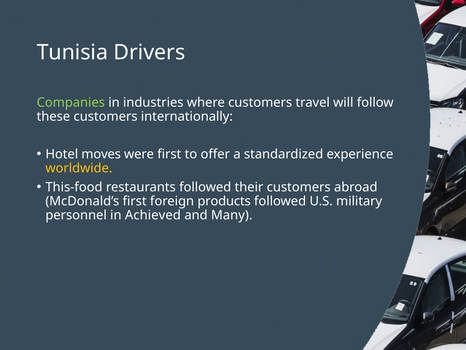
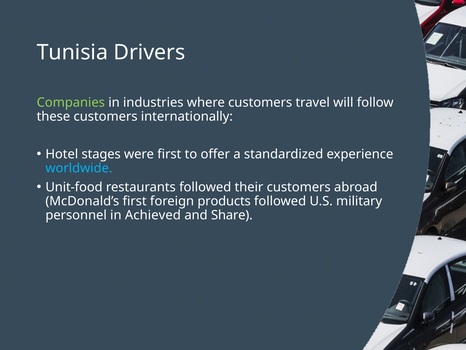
moves: moves -> stages
worldwide colour: yellow -> light blue
This-food: This-food -> Unit-food
Many: Many -> Share
